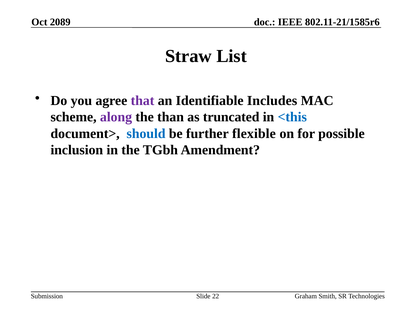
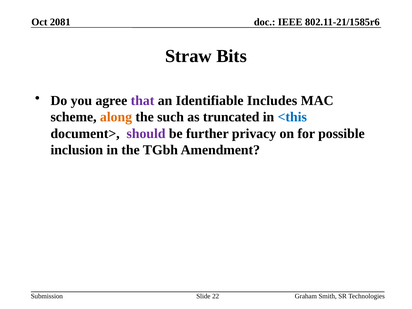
2089: 2089 -> 2081
List: List -> Bits
along colour: purple -> orange
than: than -> such
should colour: blue -> purple
flexible: flexible -> privacy
